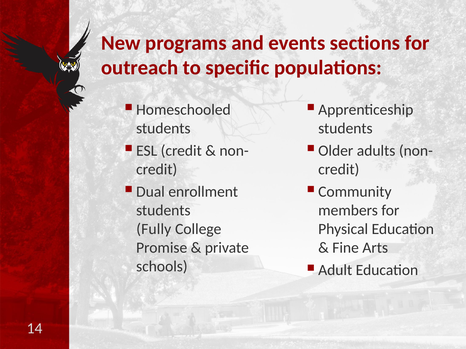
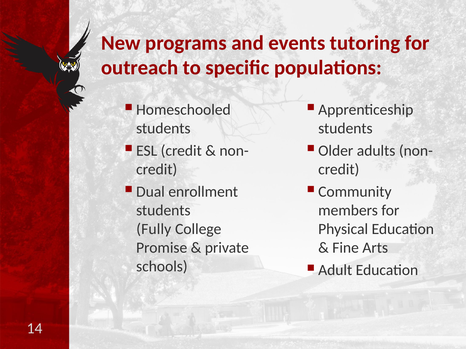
sections: sections -> tutoring
